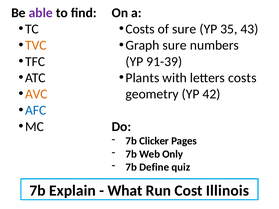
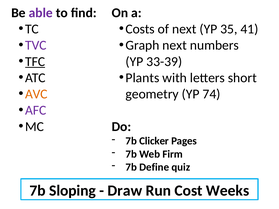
of sure: sure -> next
43: 43 -> 41
TVC colour: orange -> purple
Graph sure: sure -> next
TFC underline: none -> present
91-39: 91-39 -> 33-39
letters costs: costs -> short
42: 42 -> 74
AFC colour: blue -> purple
Only: Only -> Firm
Explain: Explain -> Sloping
What: What -> Draw
Illinois: Illinois -> Weeks
